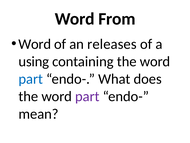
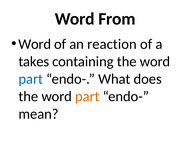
releases: releases -> reaction
using: using -> takes
part at (87, 96) colour: purple -> orange
